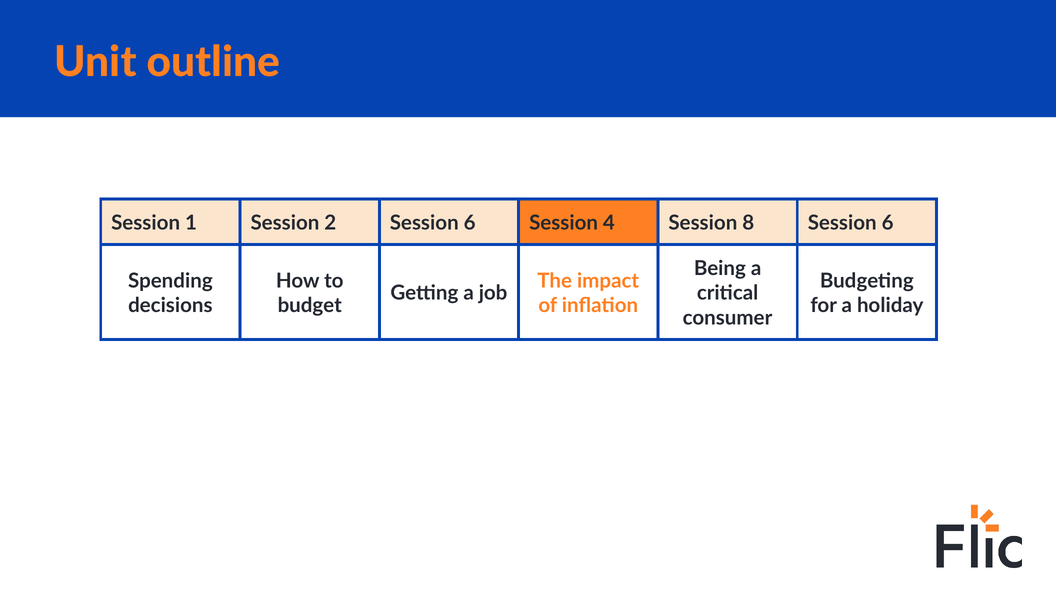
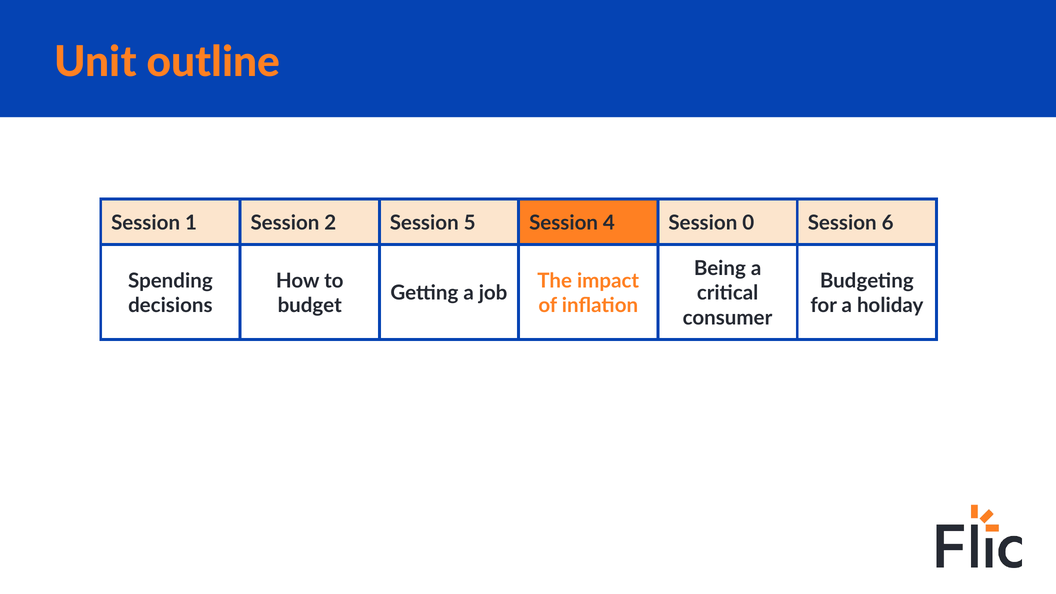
2 Session 6: 6 -> 5
8: 8 -> 0
